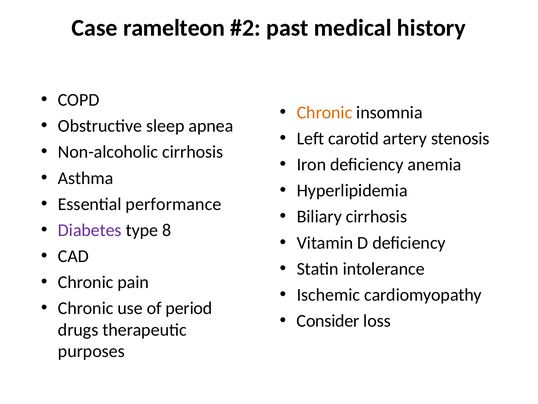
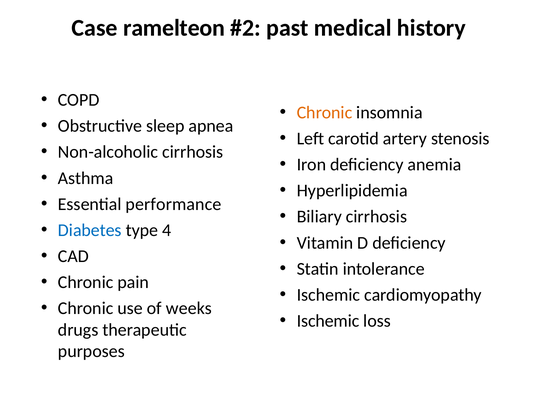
Diabetes colour: purple -> blue
8: 8 -> 4
period: period -> weeks
Consider at (328, 320): Consider -> Ischemic
